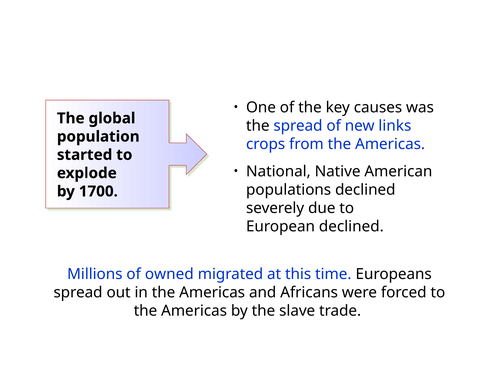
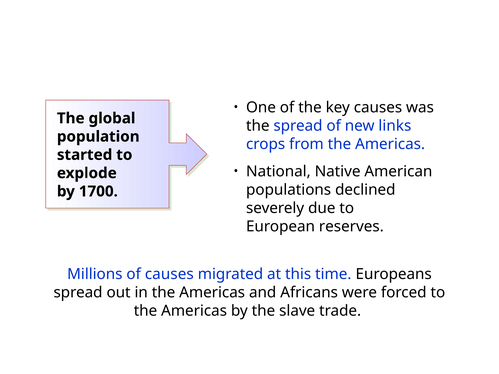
European declined: declined -> reserves
of owned: owned -> causes
